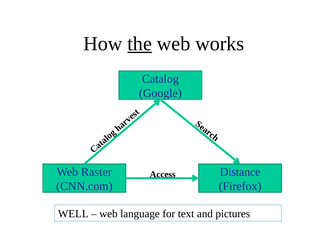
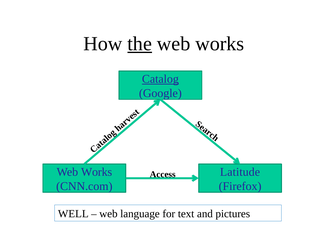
Catalog underline: none -> present
Raster at (96, 172): Raster -> Works
Distance: Distance -> Latitude
